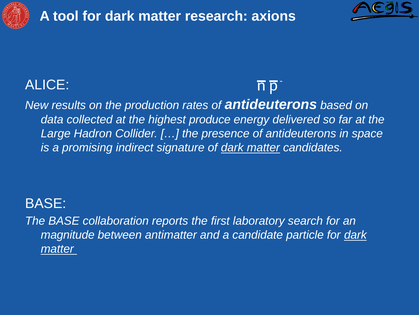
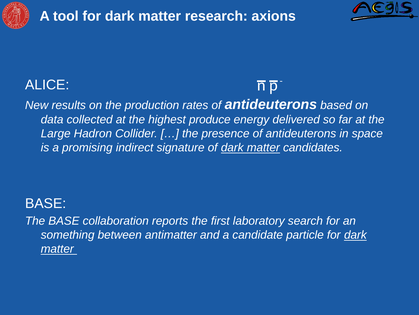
magnitude: magnitude -> something
